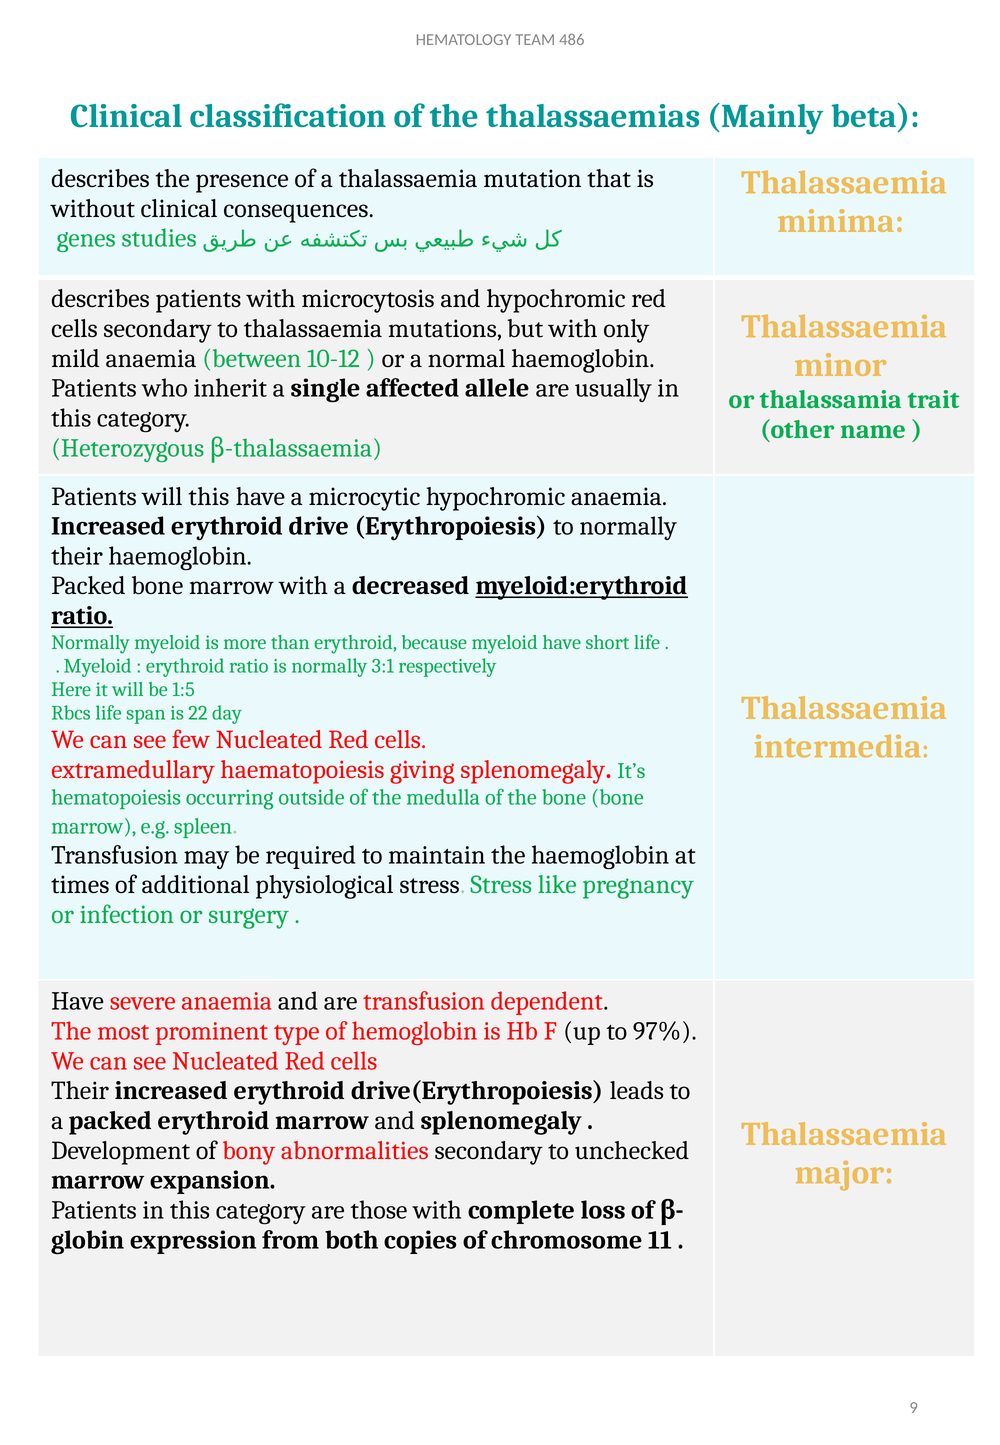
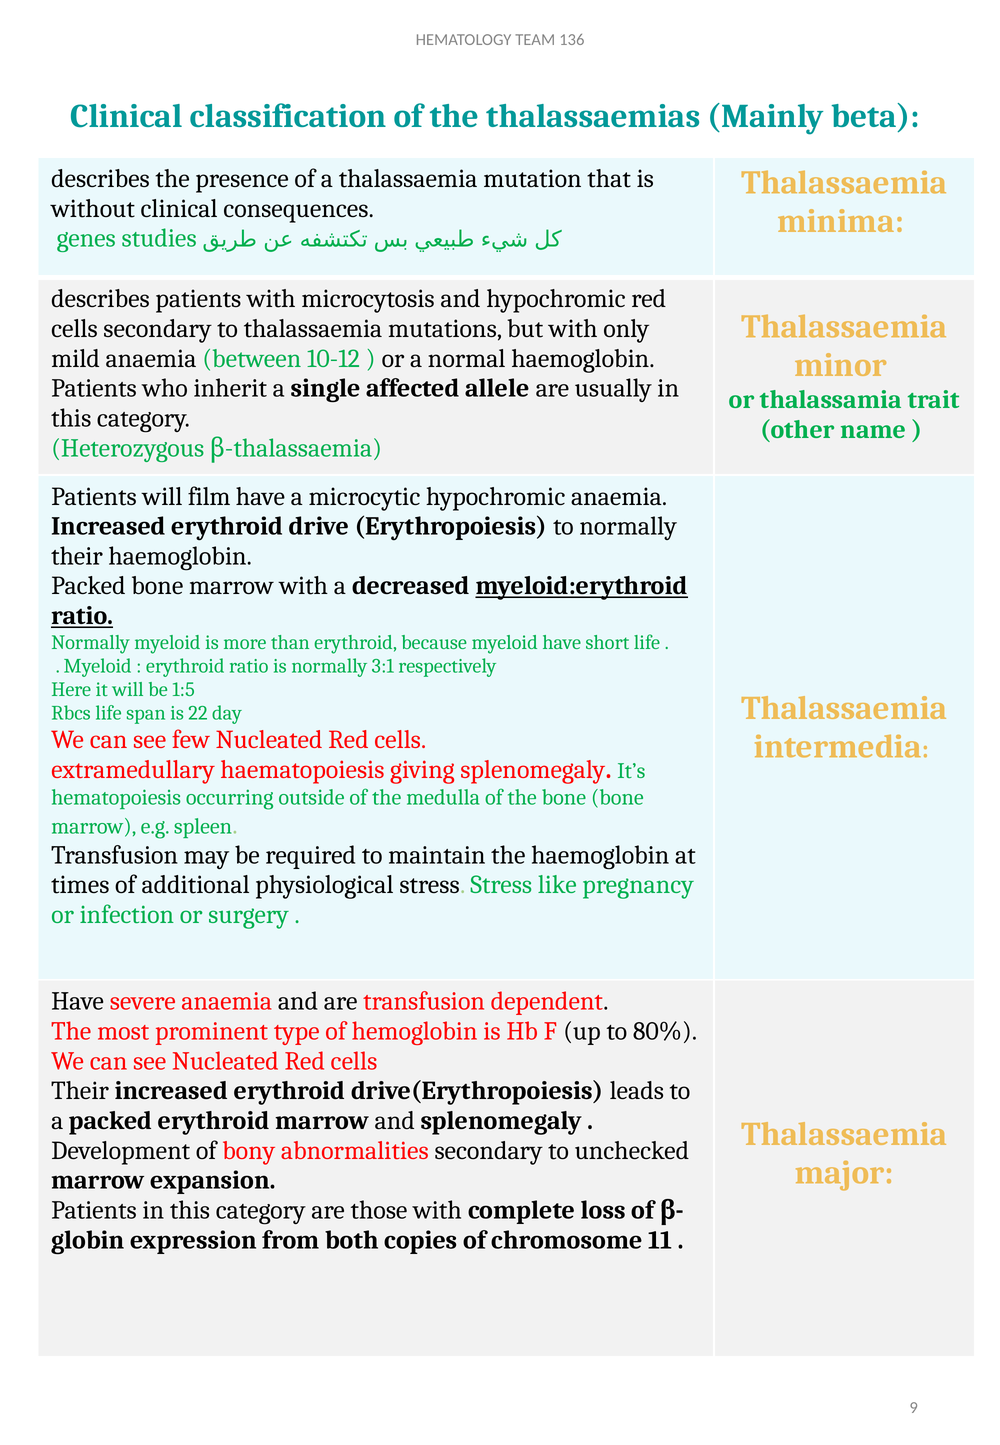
486: 486 -> 136
will this: this -> film
97%: 97% -> 80%
